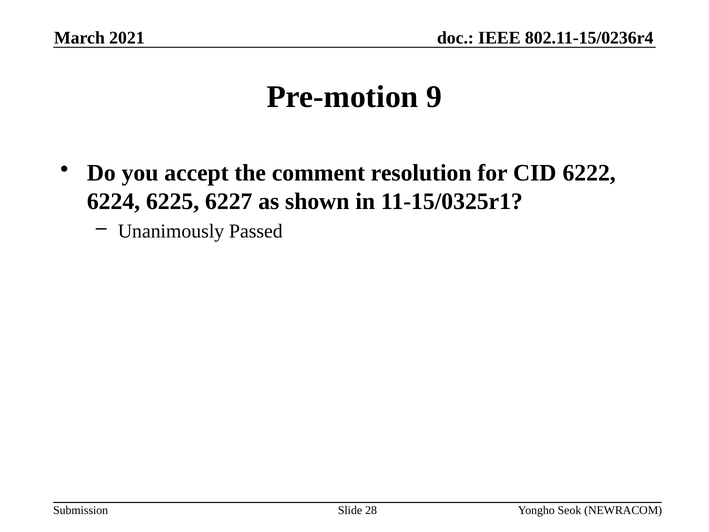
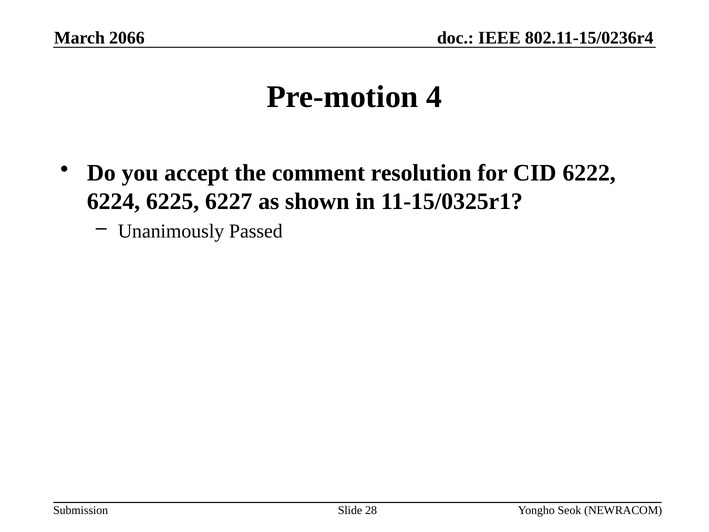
2021: 2021 -> 2066
9: 9 -> 4
